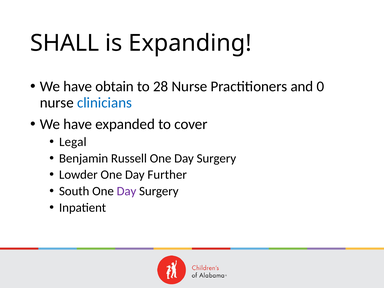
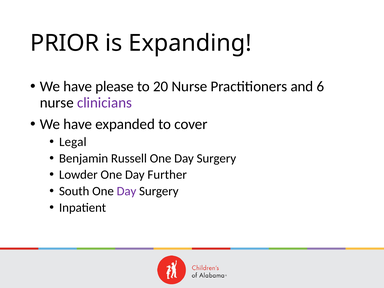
SHALL: SHALL -> PRIOR
obtain: obtain -> please
28: 28 -> 20
0: 0 -> 6
clinicians colour: blue -> purple
